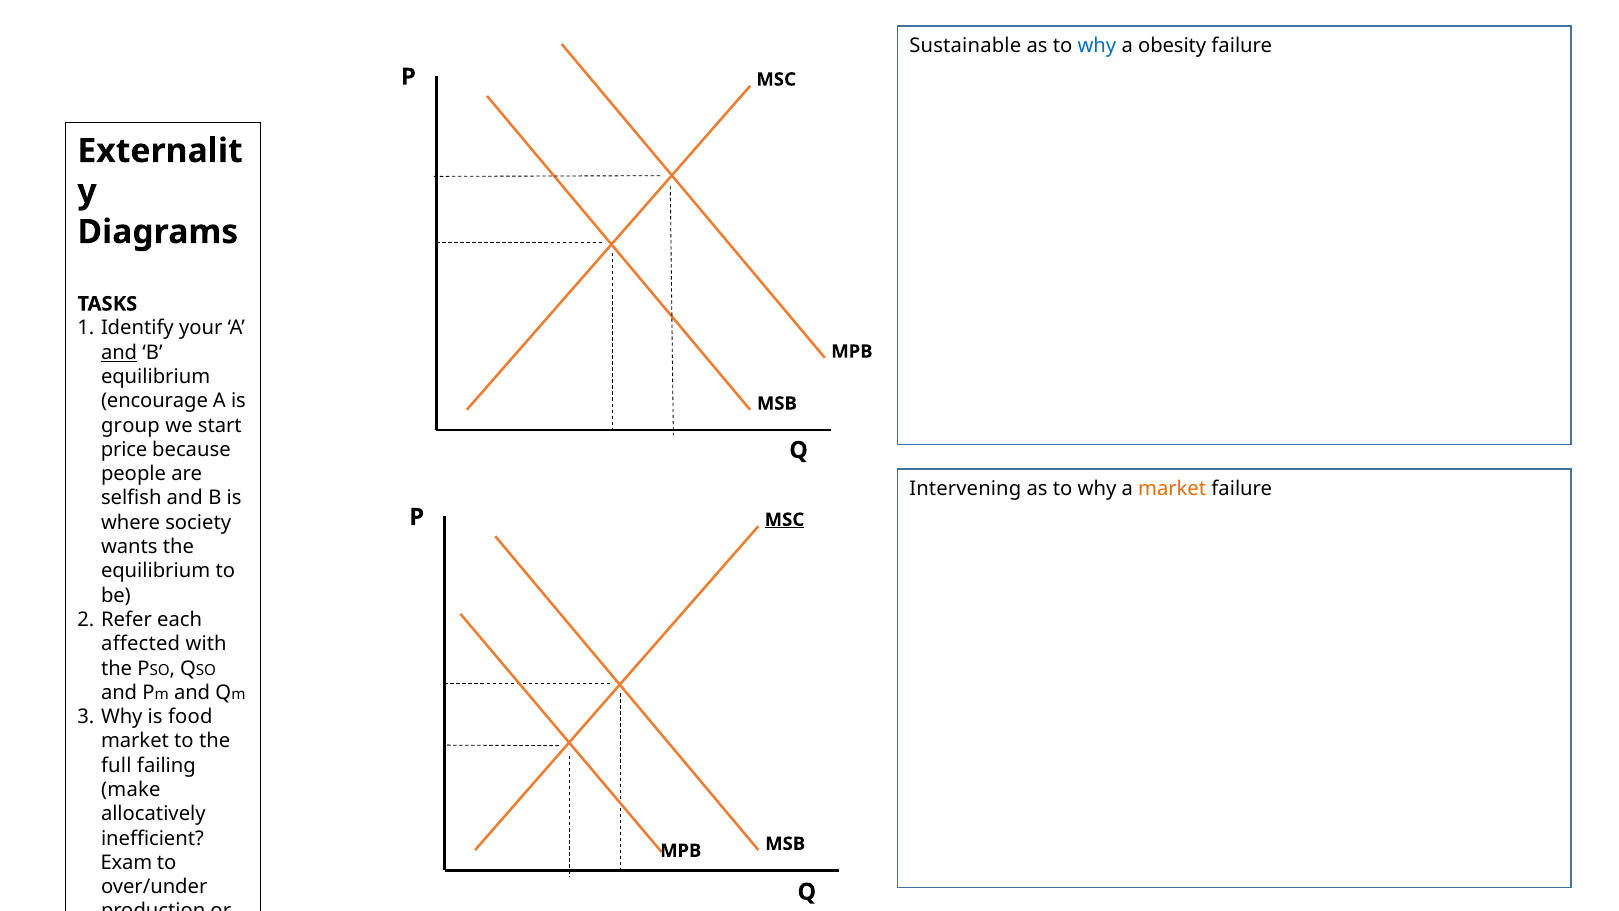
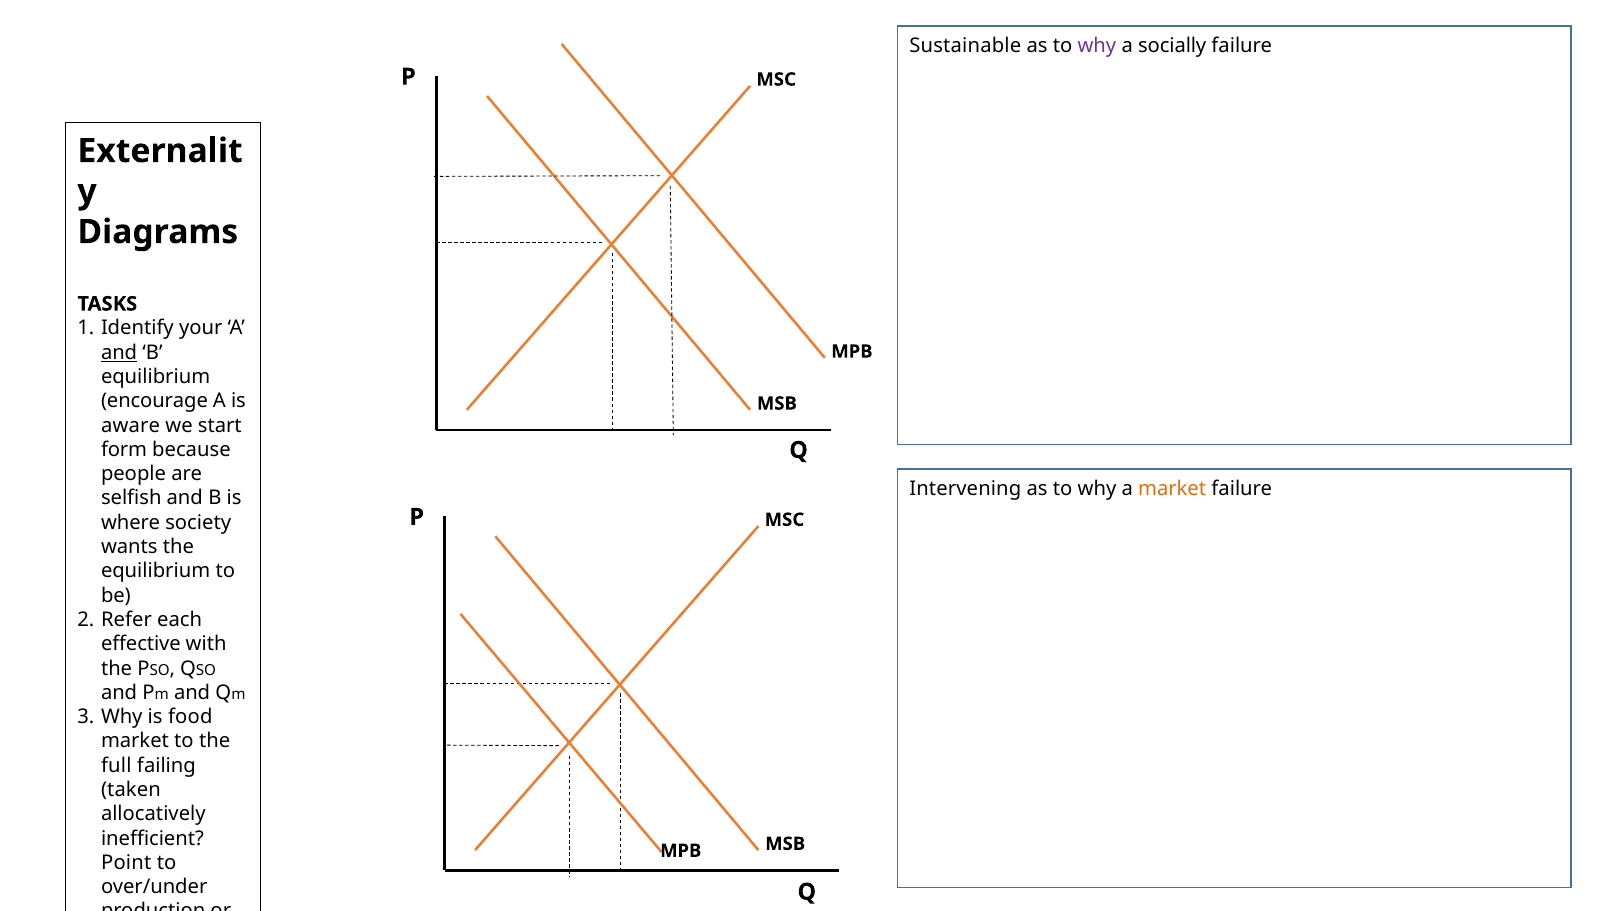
why at (1097, 46) colour: blue -> purple
obesity: obesity -> socially
group: group -> aware
price: price -> form
MSC at (784, 520) underline: present -> none
affected: affected -> effective
make at (131, 790): make -> taken
Exam: Exam -> Point
